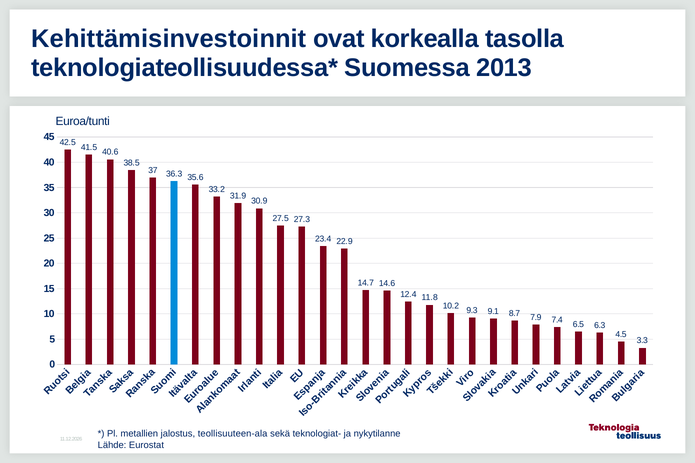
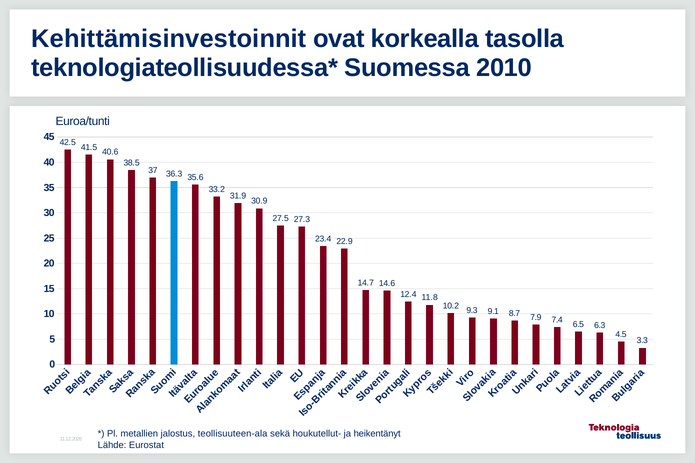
2013: 2013 -> 2010
teknologiat-: teknologiat- -> houkutellut-
nykytilanne: nykytilanne -> heikentänyt
